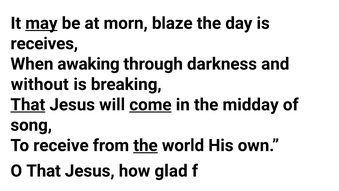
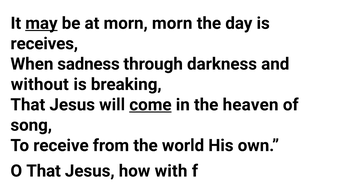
morn blaze: blaze -> morn
awaking: awaking -> sadness
That at (28, 105) underline: present -> none
midday: midday -> heaven
the at (146, 145) underline: present -> none
glad: glad -> with
